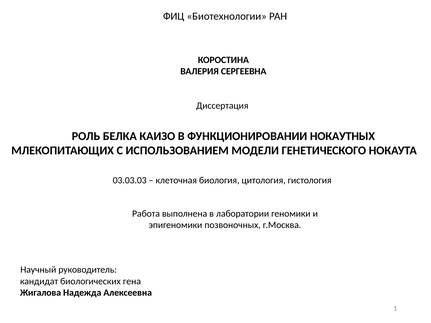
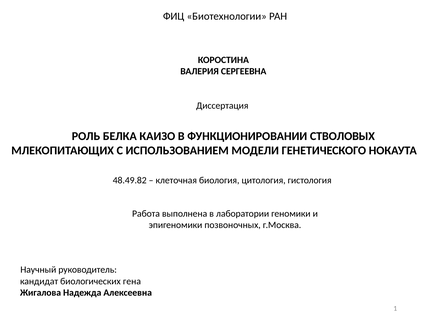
НОКАУТНЫХ: НОКАУТНЫХ -> СТВОЛОВЫХ
03.03.03: 03.03.03 -> 48.49.82
